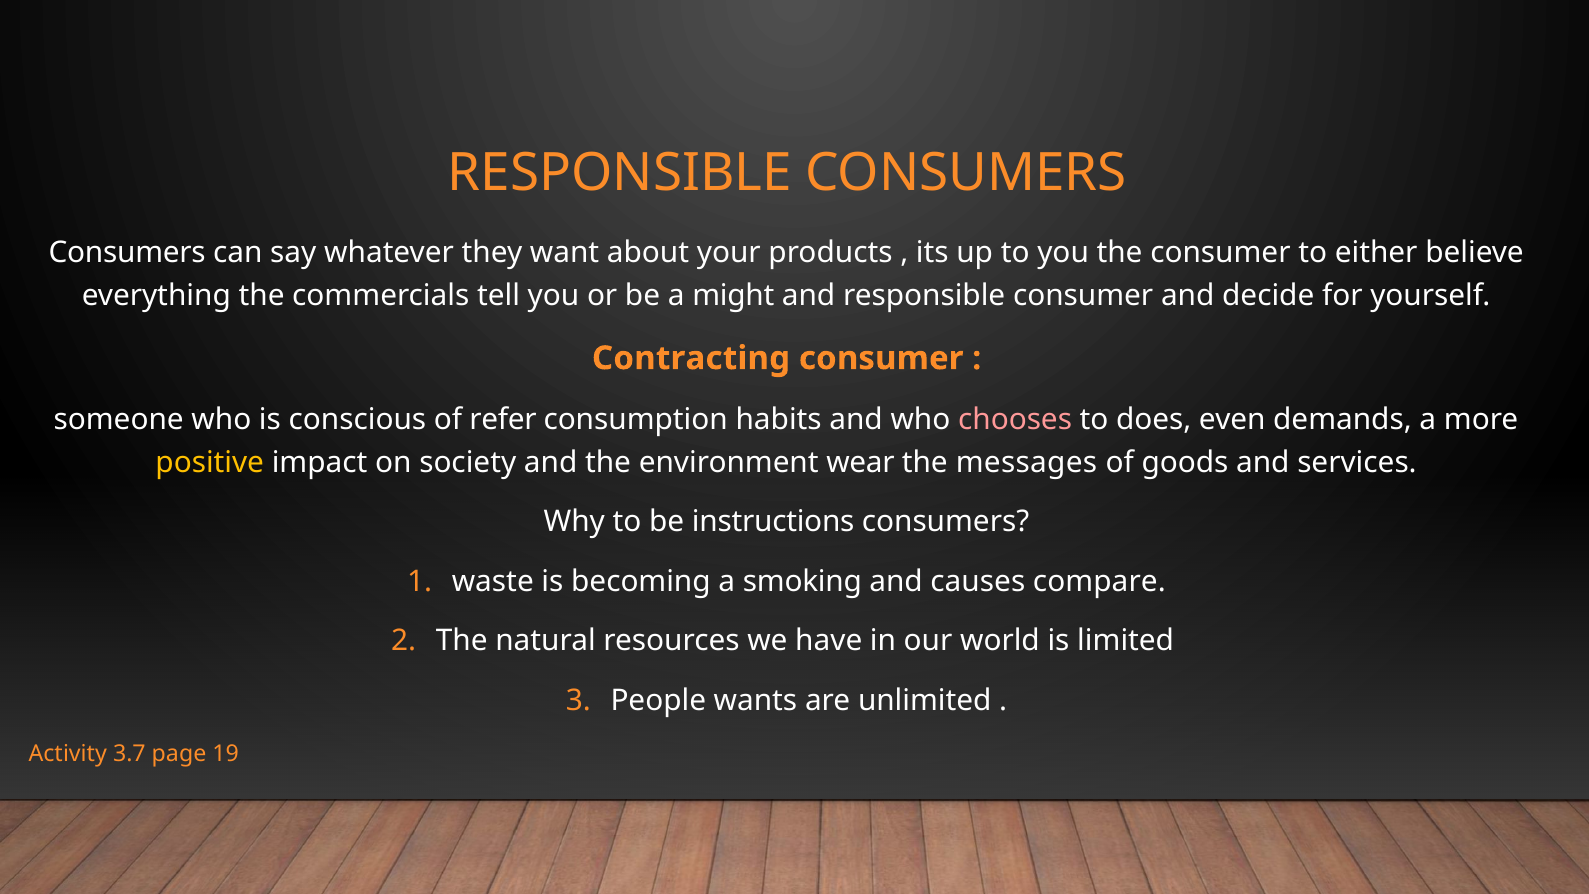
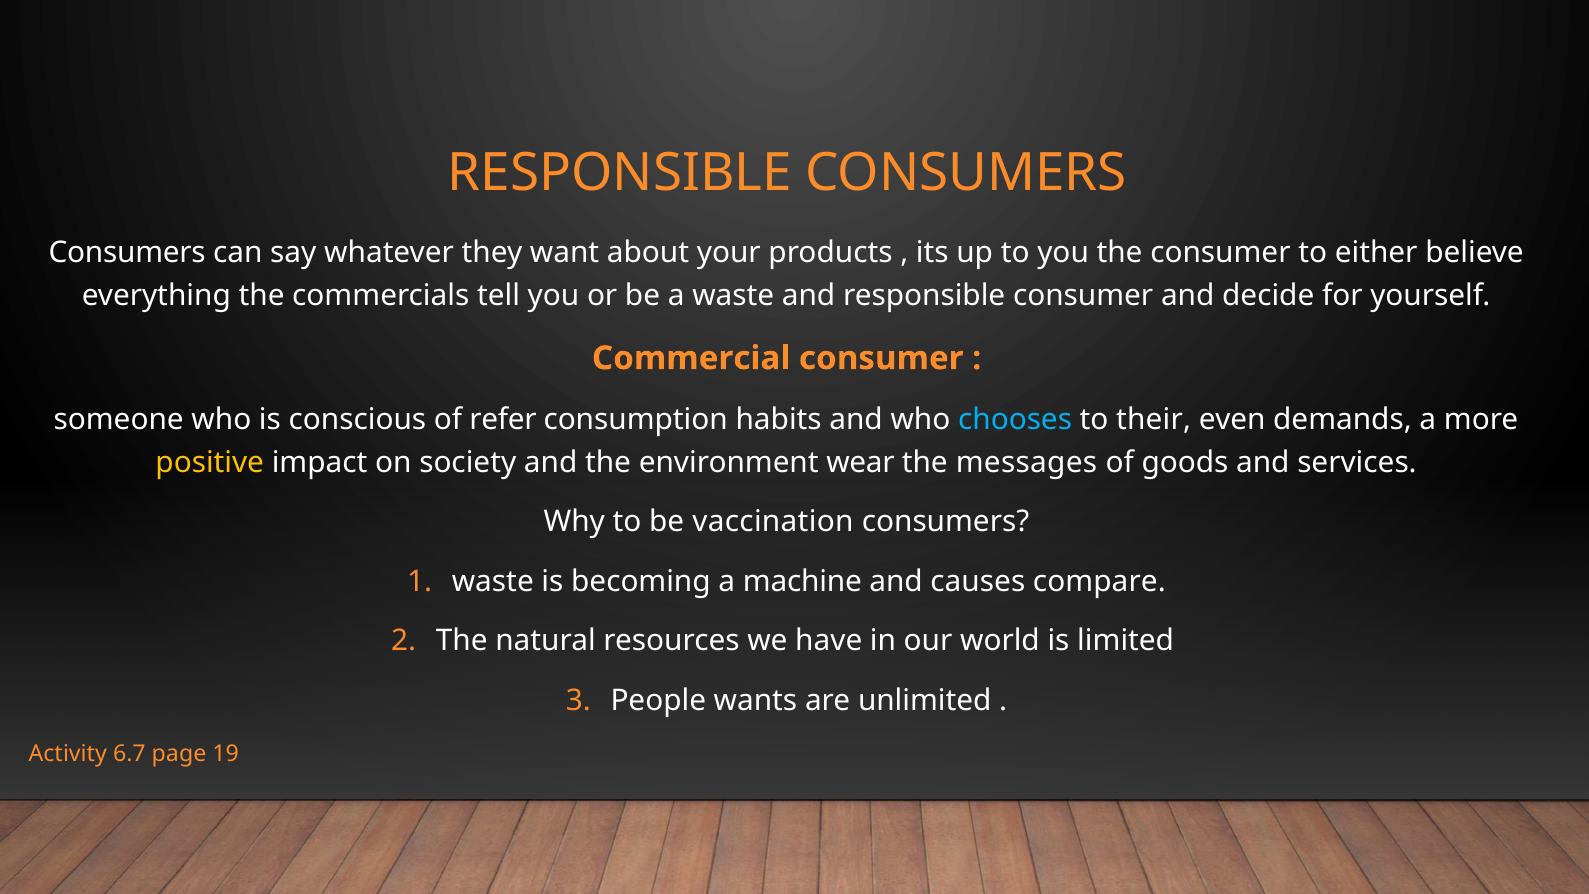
a might: might -> waste
Contracting: Contracting -> Commercial
chooses colour: pink -> light blue
does: does -> their
instructions: instructions -> vaccination
smoking: smoking -> machine
3.7: 3.7 -> 6.7
